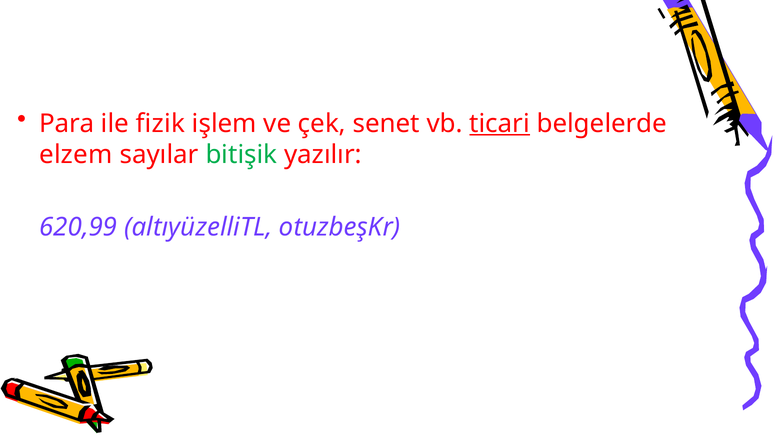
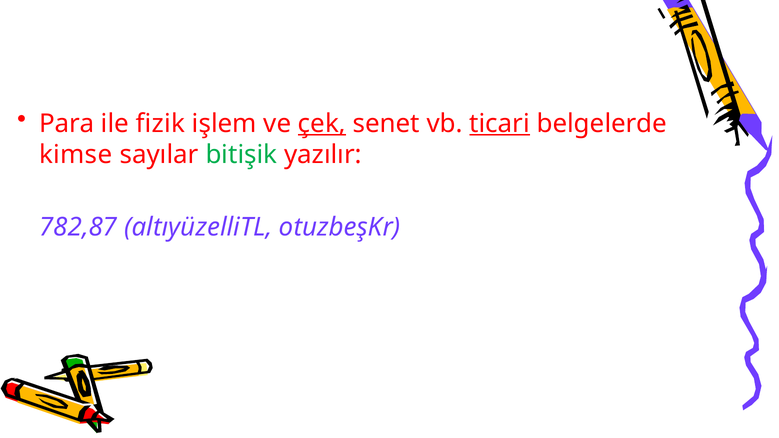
çek underline: none -> present
elzem: elzem -> kimse
620,99: 620,99 -> 782,87
